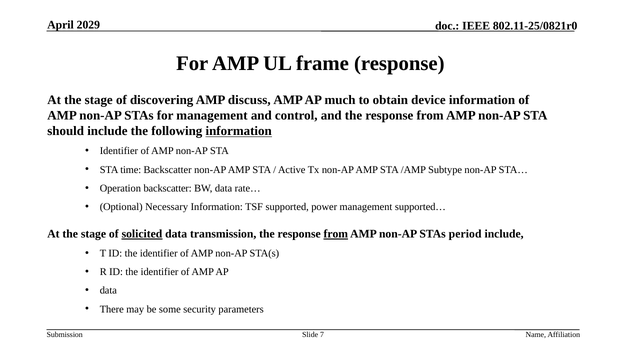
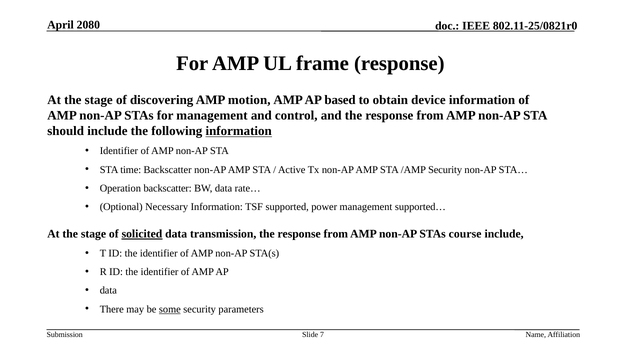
2029: 2029 -> 2080
discuss: discuss -> motion
much: much -> based
/AMP Subtype: Subtype -> Security
from at (336, 234) underline: present -> none
period: period -> course
some underline: none -> present
